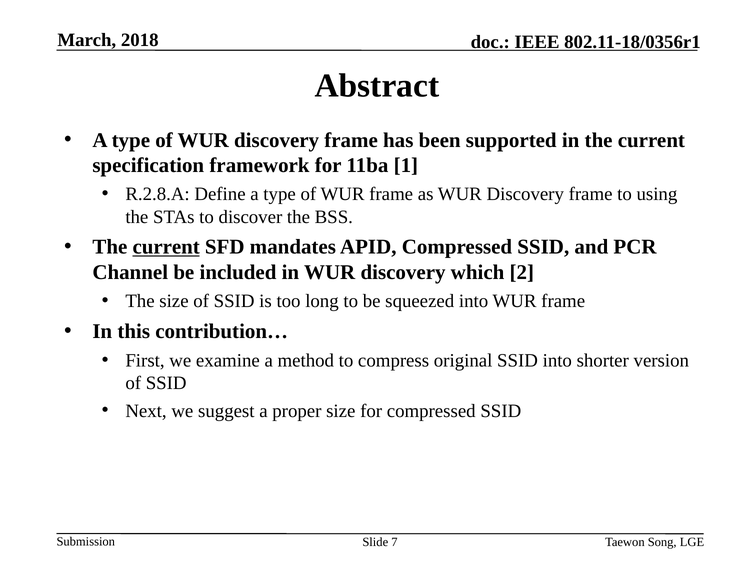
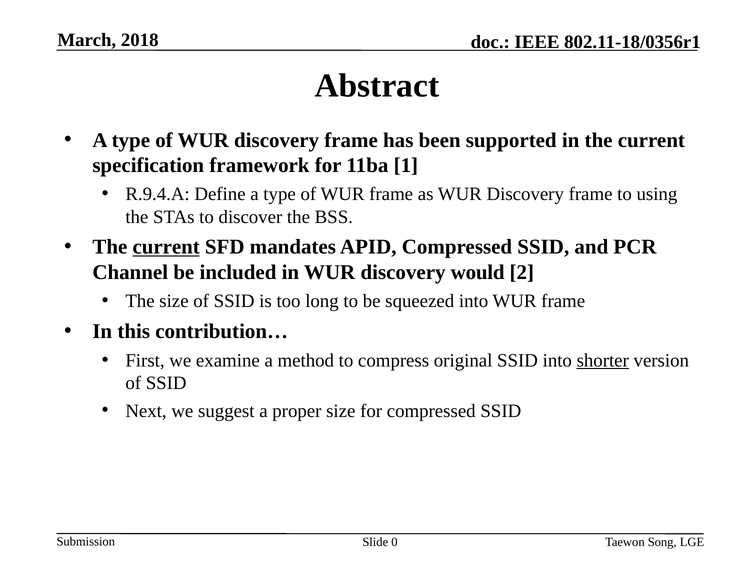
R.2.8.A: R.2.8.A -> R.9.4.A
which: which -> would
shorter underline: none -> present
7: 7 -> 0
